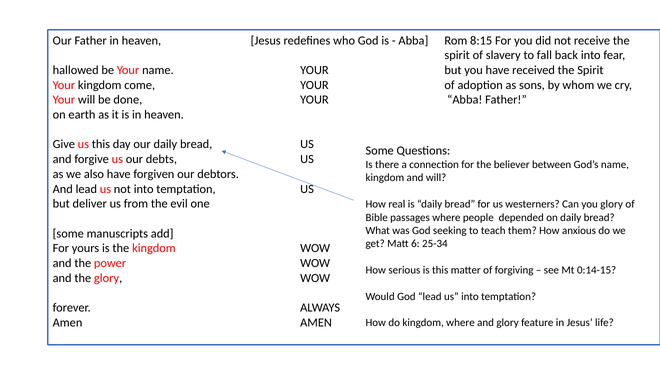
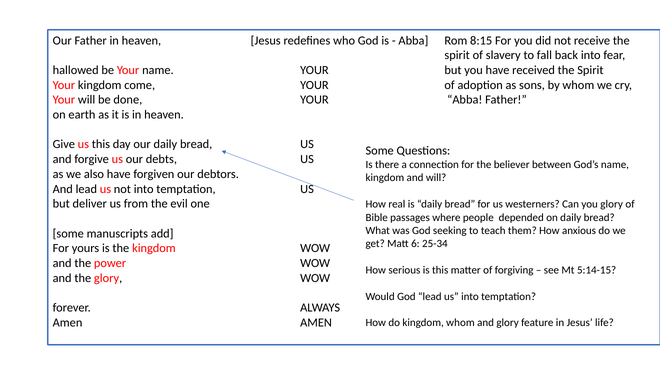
0:14-15: 0:14-15 -> 5:14-15
kingdom where: where -> whom
